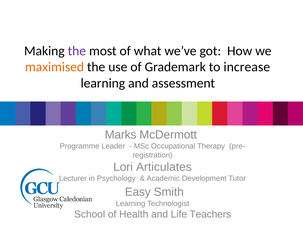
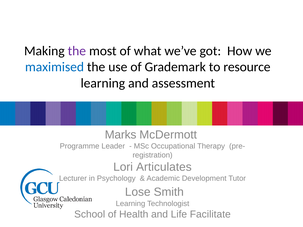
maximised colour: orange -> blue
increase: increase -> resource
Easy: Easy -> Lose
Teachers: Teachers -> Facilitate
